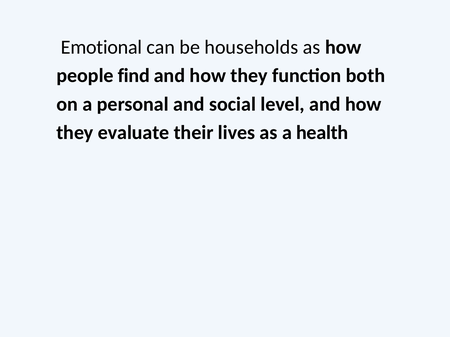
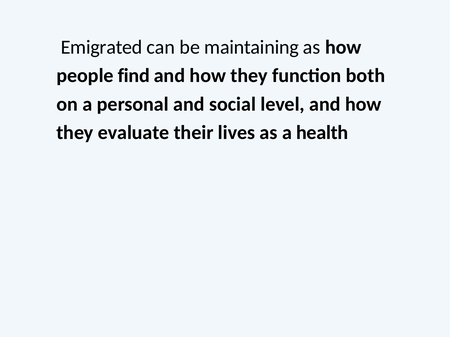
Emotional: Emotional -> Emigrated
households: households -> maintaining
